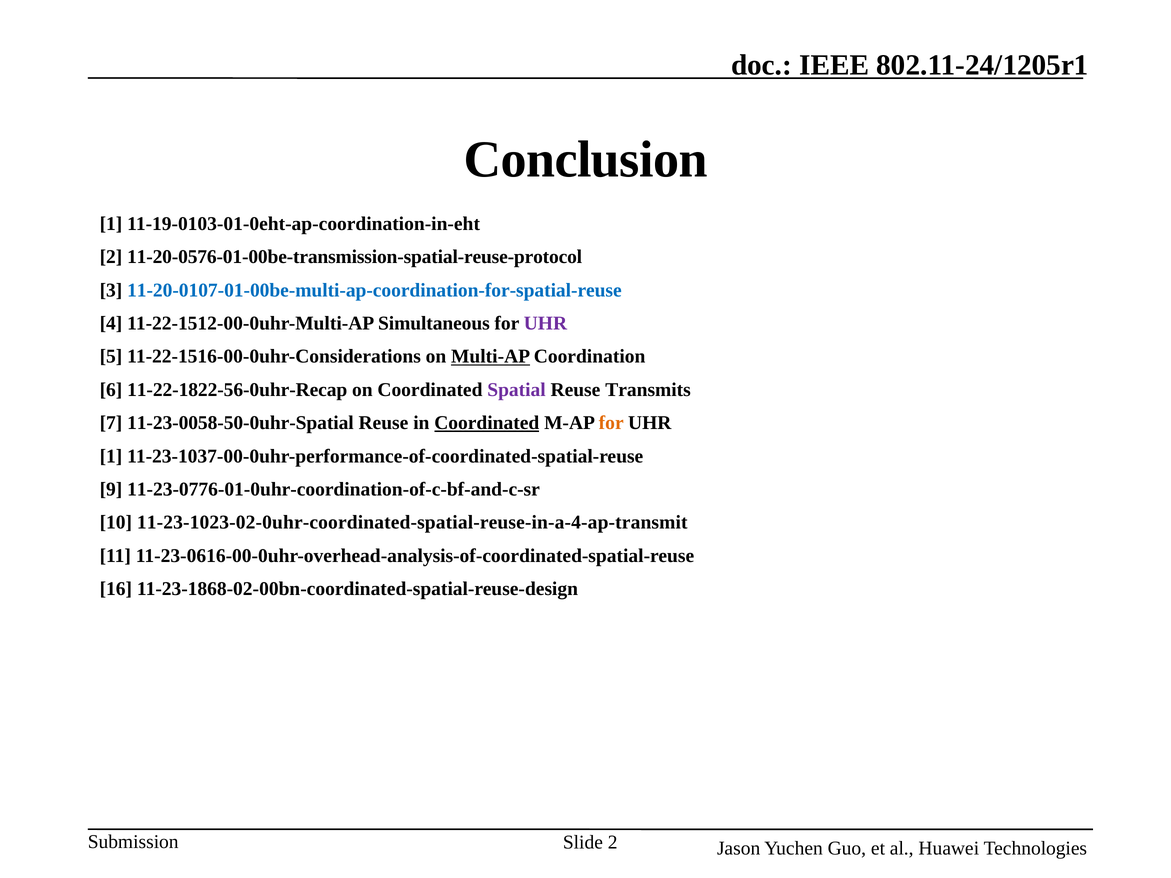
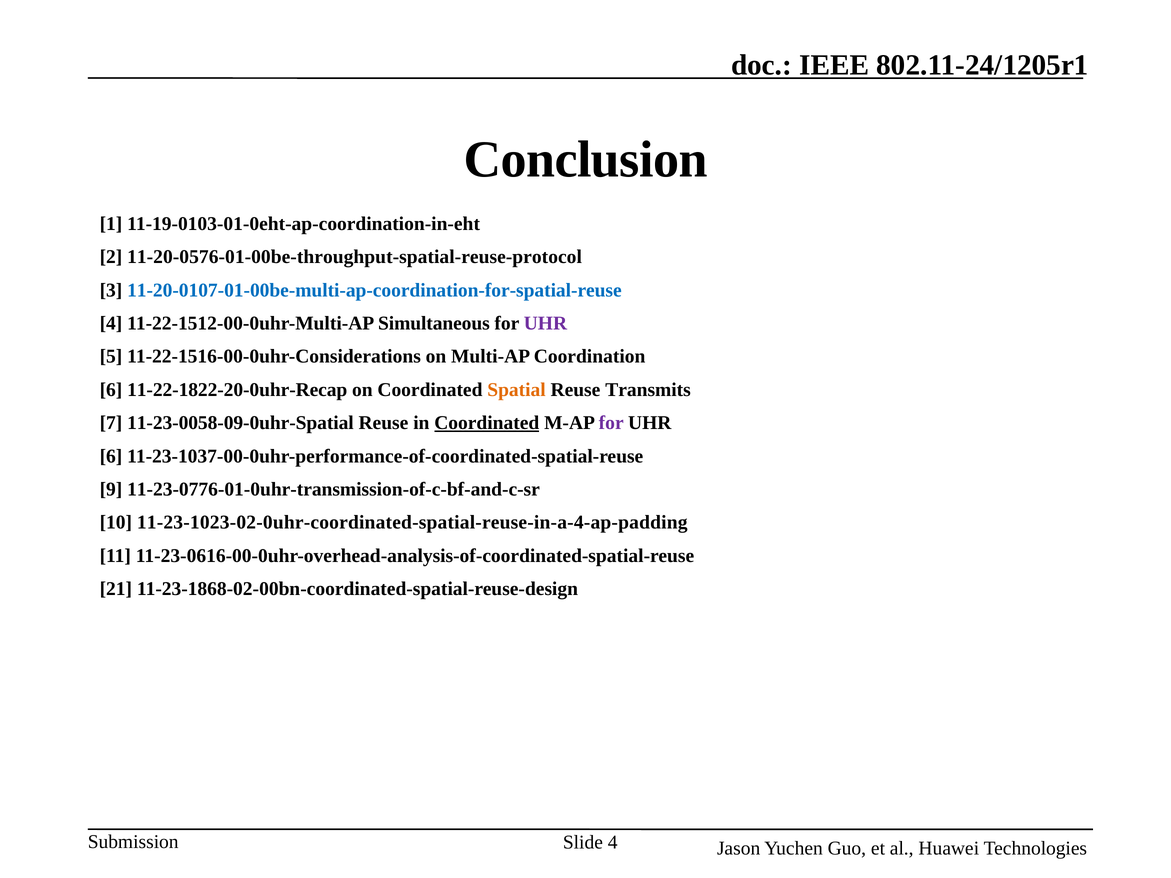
11-20-0576-01-00be-transmission-spatial-reuse-protocol: 11-20-0576-01-00be-transmission-spatial-reuse-protocol -> 11-20-0576-01-00be-throughput-spatial-reuse-protocol
Multi-AP underline: present -> none
11-22-1822-56-0uhr-Recap: 11-22-1822-56-0uhr-Recap -> 11-22-1822-20-0uhr-Recap
Spatial colour: purple -> orange
11-23-0058-50-0uhr-Spatial: 11-23-0058-50-0uhr-Spatial -> 11-23-0058-09-0uhr-Spatial
for at (611, 423) colour: orange -> purple
1 at (111, 456): 1 -> 6
11-23-0776-01-0uhr-coordination-of-c-bf-and-c-sr: 11-23-0776-01-0uhr-coordination-of-c-bf-and-c-sr -> 11-23-0776-01-0uhr-transmission-of-c-bf-and-c-sr
11-23-1023-02-0uhr-coordinated-spatial-reuse-in-a-4-ap-transmit: 11-23-1023-02-0uhr-coordinated-spatial-reuse-in-a-4-ap-transmit -> 11-23-1023-02-0uhr-coordinated-spatial-reuse-in-a-4-ap-padding
16: 16 -> 21
Slide 2: 2 -> 4
